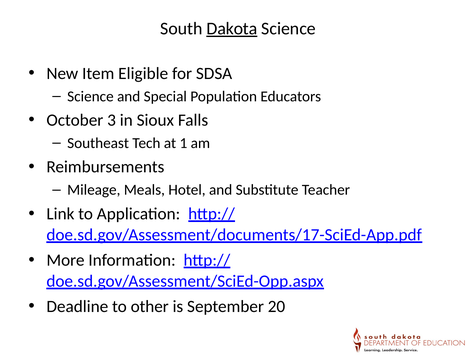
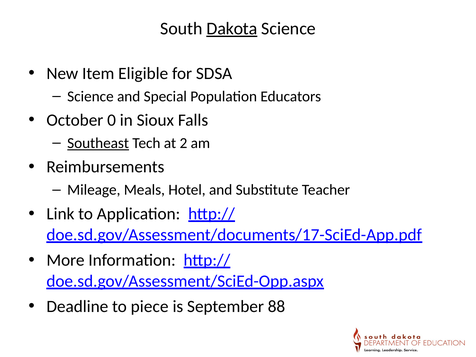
3: 3 -> 0
Southeast underline: none -> present
1: 1 -> 2
other: other -> piece
20: 20 -> 88
